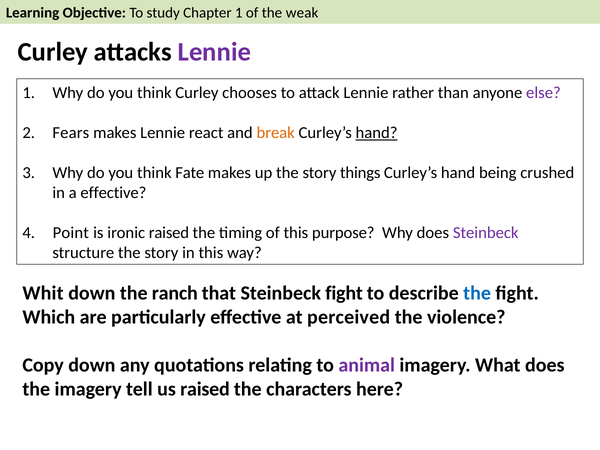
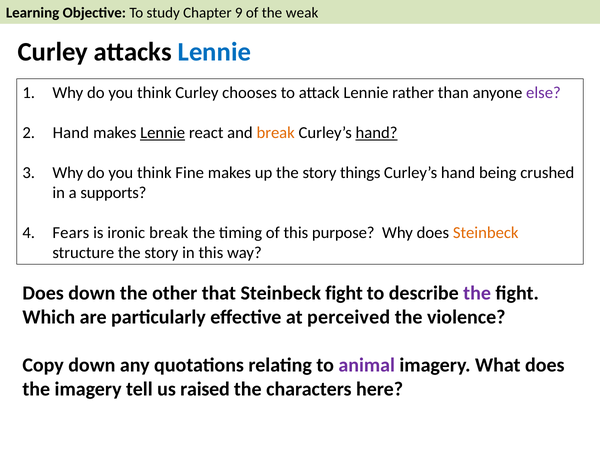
Chapter 1: 1 -> 9
Lennie at (214, 52) colour: purple -> blue
Fears at (71, 133): Fears -> Hand
Lennie at (163, 133) underline: none -> present
Fate: Fate -> Fine
a effective: effective -> supports
Point: Point -> Fears
ironic raised: raised -> break
Steinbeck at (486, 233) colour: purple -> orange
Whit at (43, 293): Whit -> Does
ranch: ranch -> other
the at (477, 293) colour: blue -> purple
